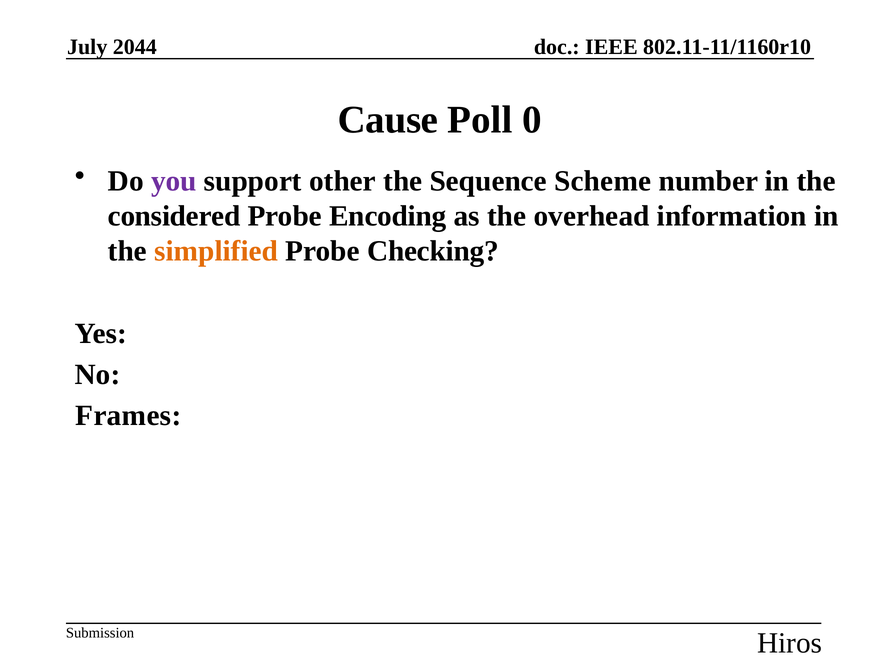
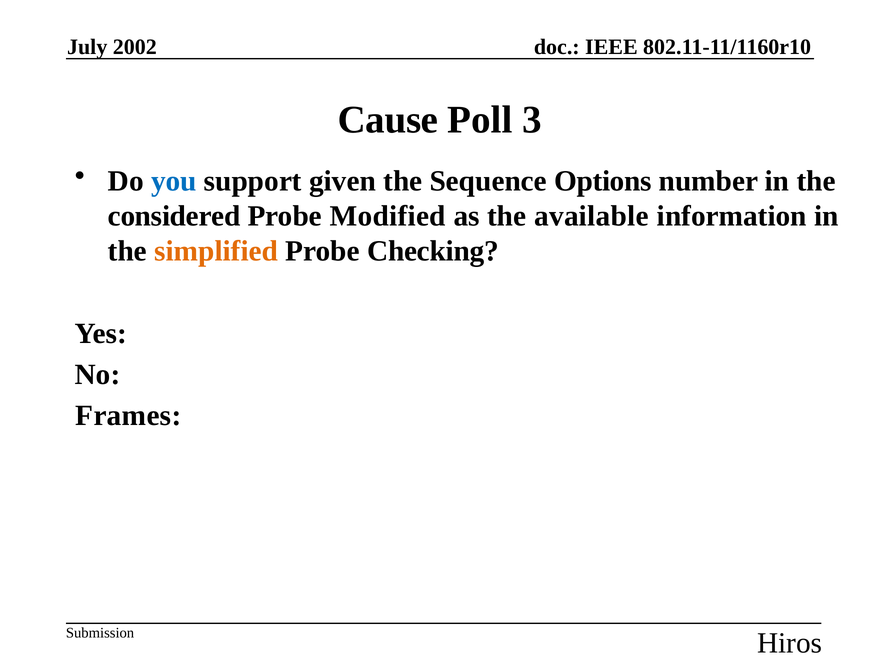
2044: 2044 -> 2002
0: 0 -> 3
you colour: purple -> blue
other: other -> given
Scheme: Scheme -> Options
Encoding: Encoding -> Modified
overhead: overhead -> available
